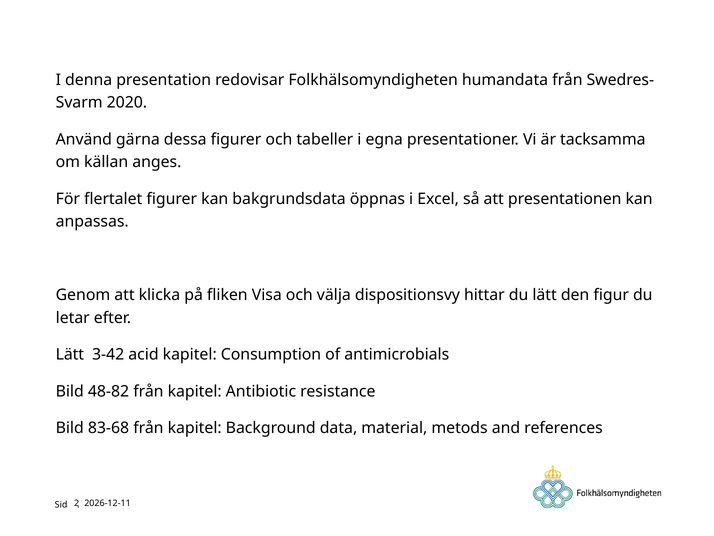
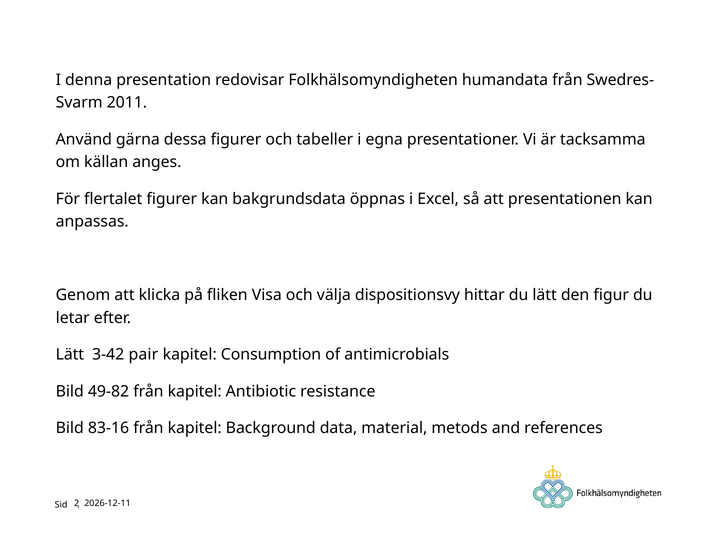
2020: 2020 -> 2011
acid: acid -> pair
48-82: 48-82 -> 49-82
83-68: 83-68 -> 83-16
